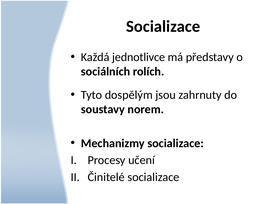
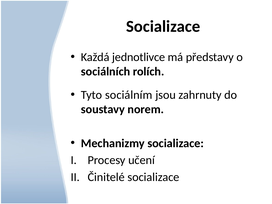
dospělým: dospělým -> sociálním
